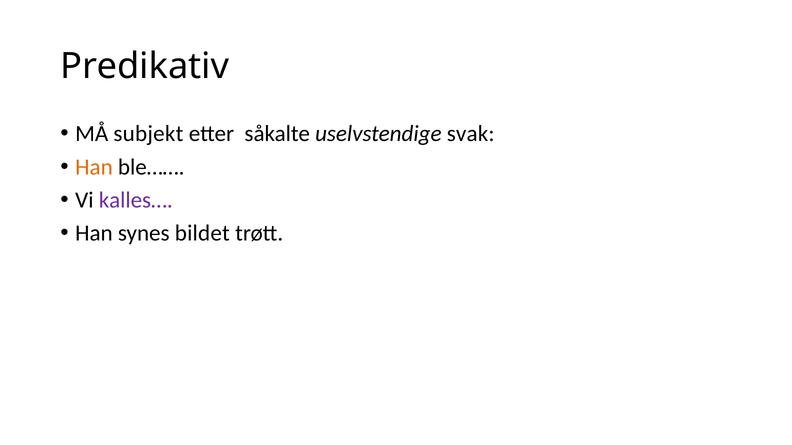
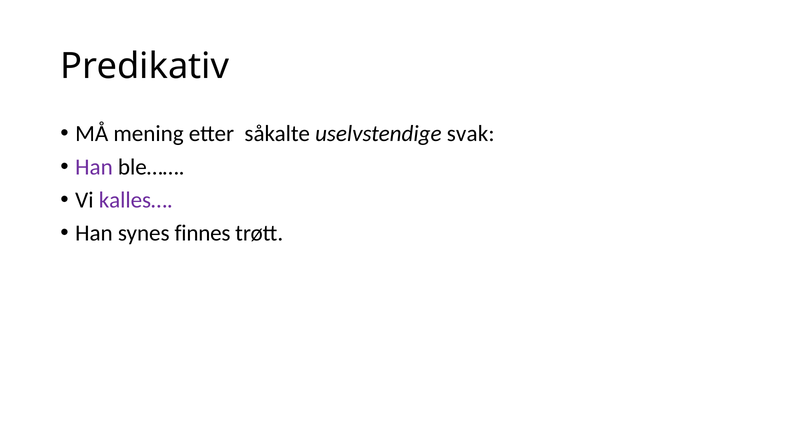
subjekt: subjekt -> mening
Han at (94, 167) colour: orange -> purple
bildet: bildet -> finnes
